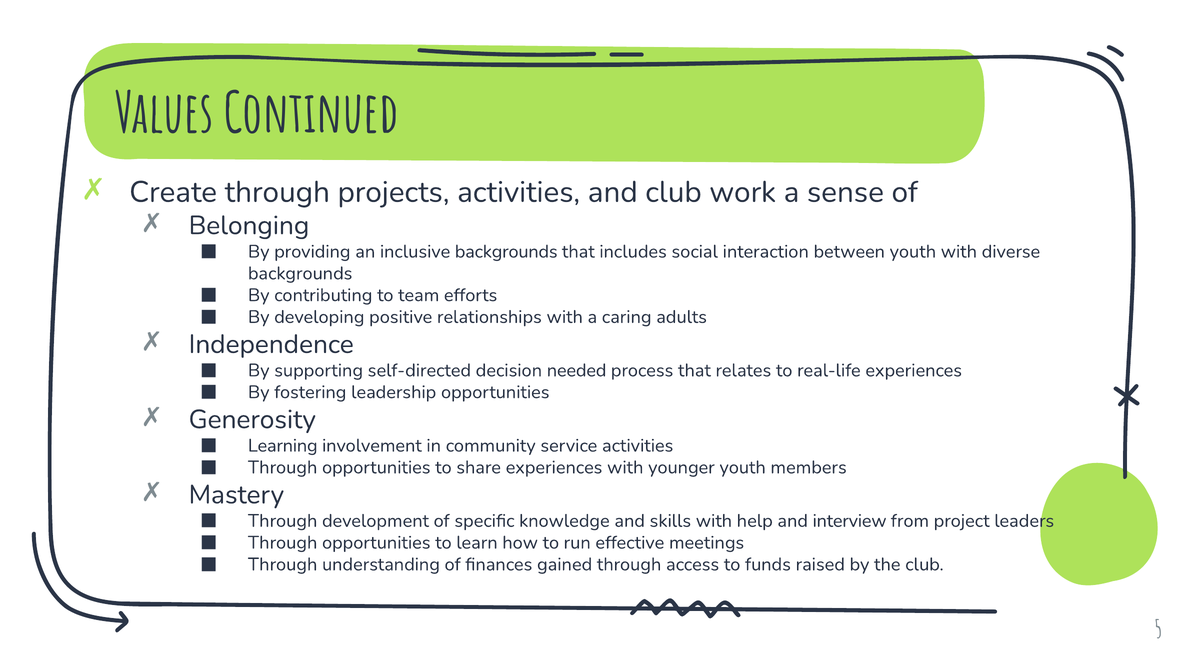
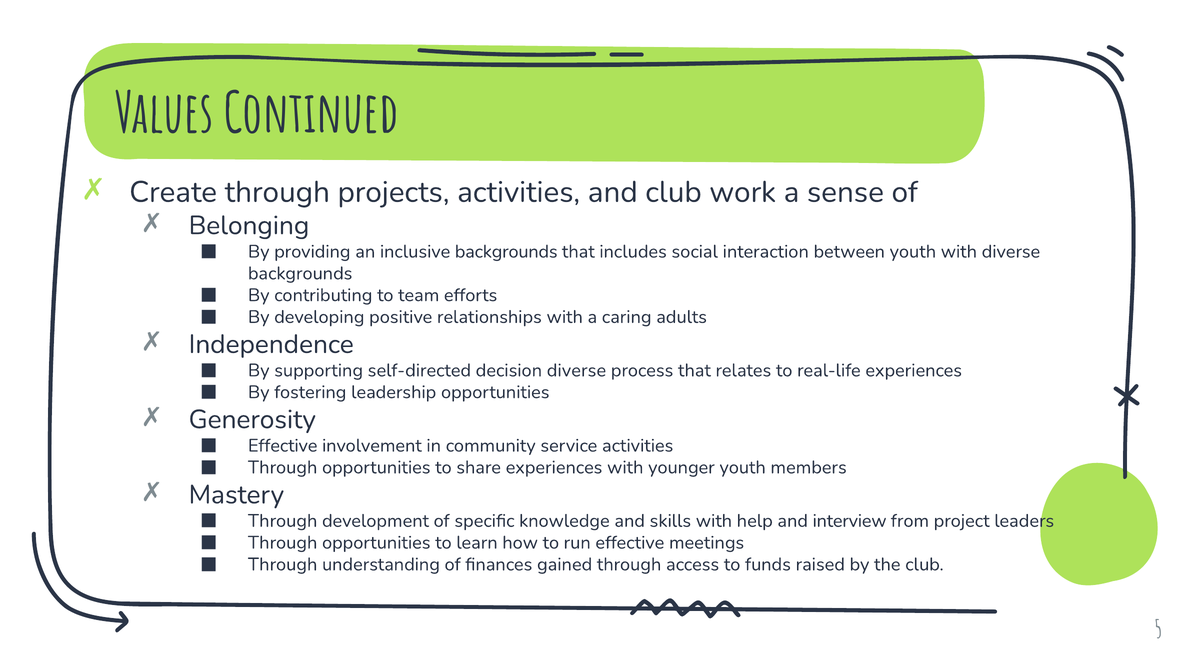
decision needed: needed -> diverse
Learning at (283, 445): Learning -> Effective
